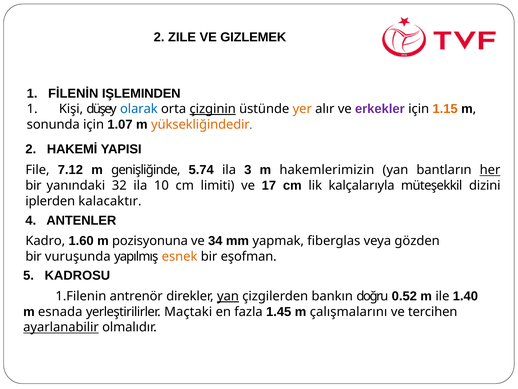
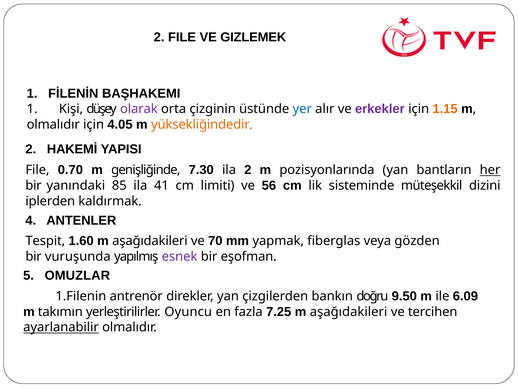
2 ZILE: ZILE -> FILE
IŞLEMINDEN: IŞLEMINDEN -> BAŞHAKEMI
olarak colour: blue -> purple
çizginin underline: present -> none
yer colour: orange -> blue
sonunda at (53, 124): sonunda -> olmalıdır
1.07: 1.07 -> 4.05
7.12: 7.12 -> 0.70
5.74: 5.74 -> 7.30
ila 3: 3 -> 2
hakemlerimizin: hakemlerimizin -> pozisyonlarında
32: 32 -> 85
10: 10 -> 41
17: 17 -> 56
kalçalarıyla: kalçalarıyla -> sisteminde
kalacaktır: kalacaktır -> kaldırmak
Kadro: Kadro -> Tespit
1.60 m pozisyonuna: pozisyonuna -> aşağıdakileri
34: 34 -> 70
esnek colour: orange -> purple
KADROSU: KADROSU -> OMUZLAR
yan at (228, 296) underline: present -> none
0.52: 0.52 -> 9.50
1.40: 1.40 -> 6.09
esnada: esnada -> takımın
Maçtaki: Maçtaki -> Oyuncu
1.45: 1.45 -> 7.25
çalışmalarını at (349, 311): çalışmalarını -> aşağıdakileri
